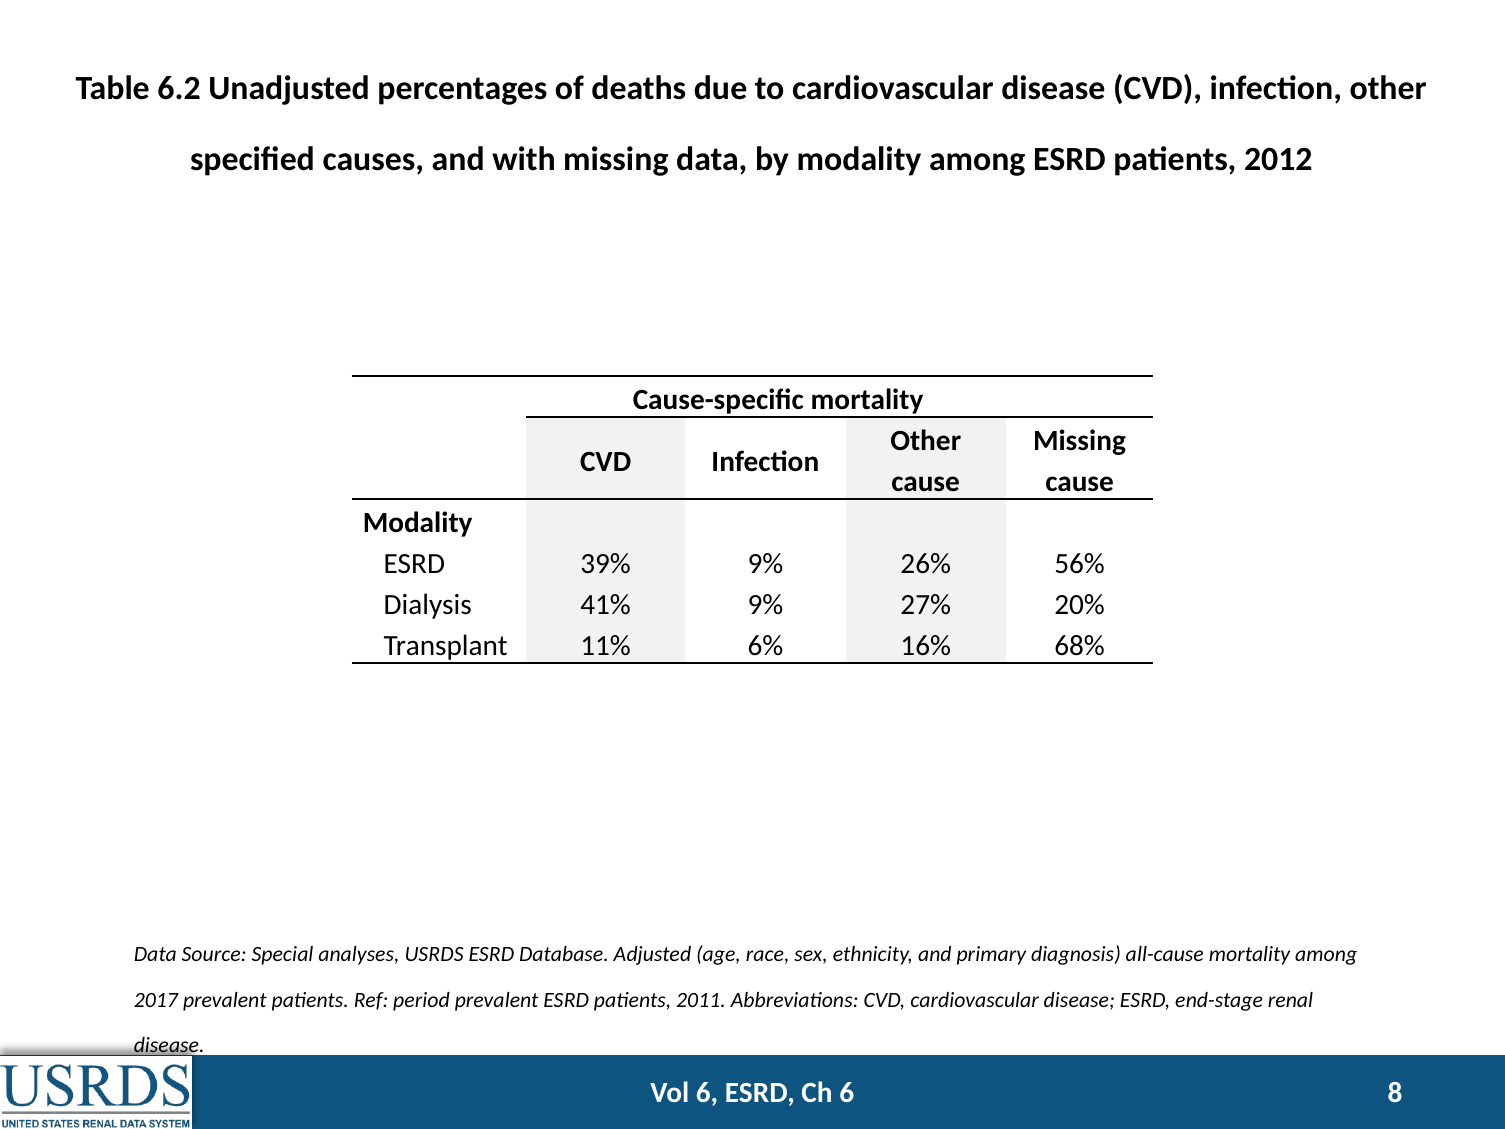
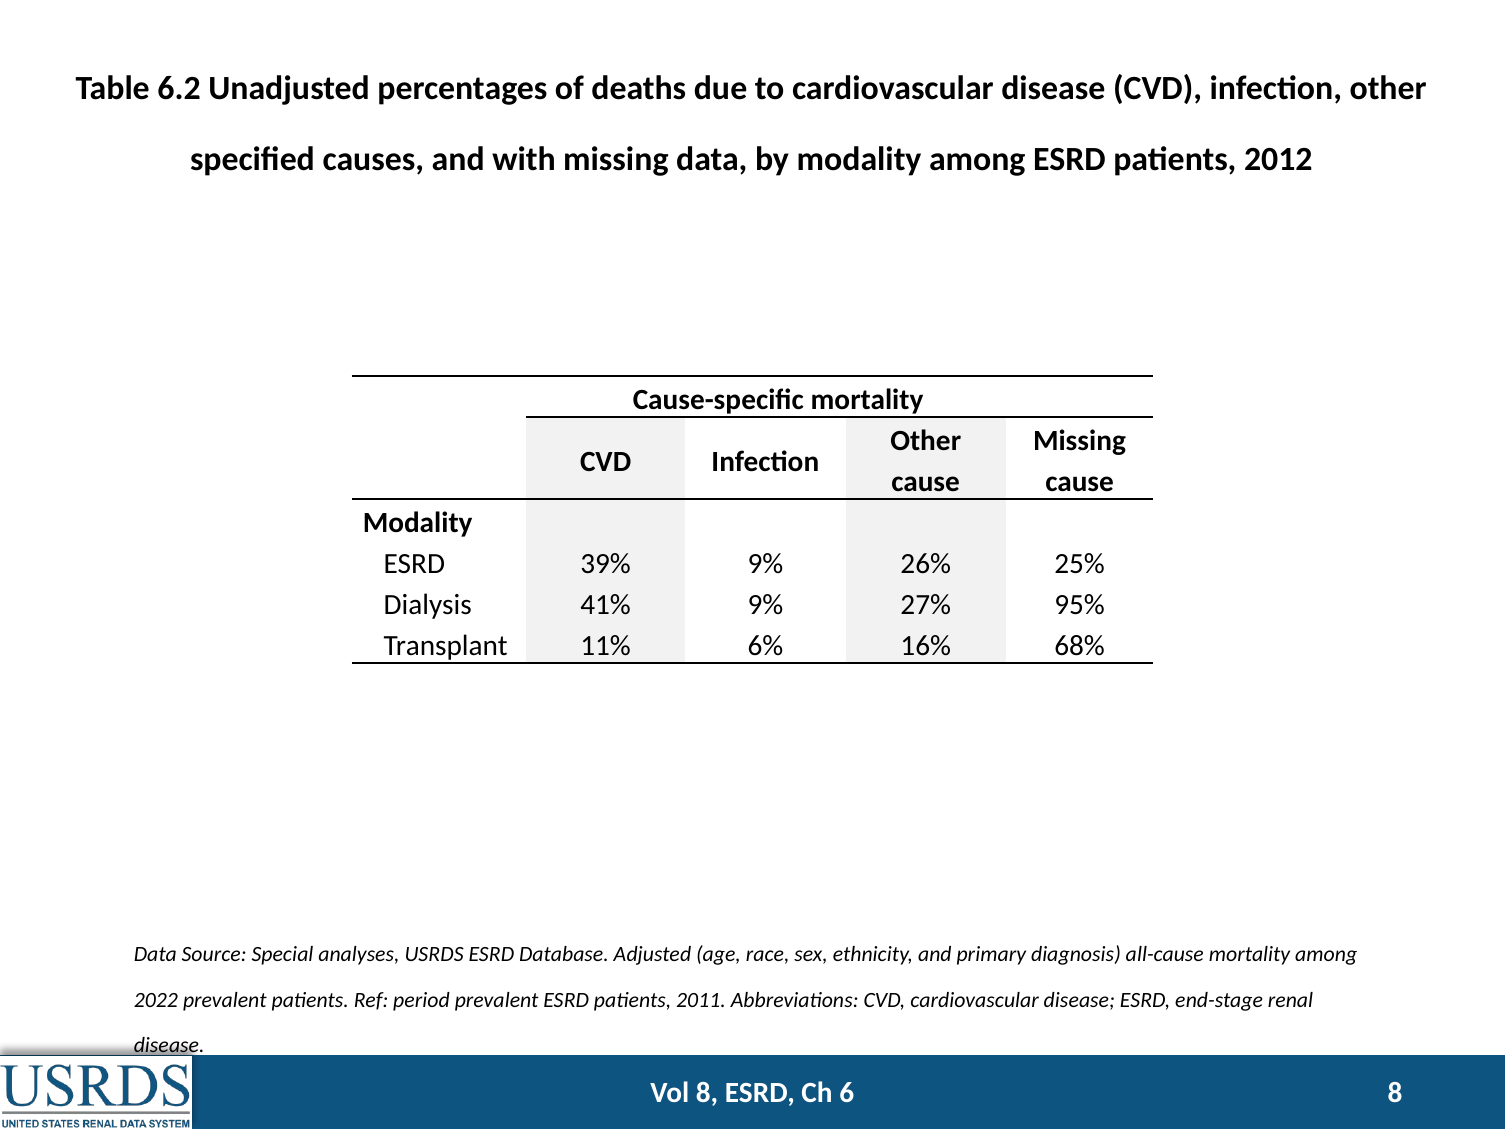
56%: 56% -> 25%
20%: 20% -> 95%
2017: 2017 -> 2022
Vol 6: 6 -> 8
